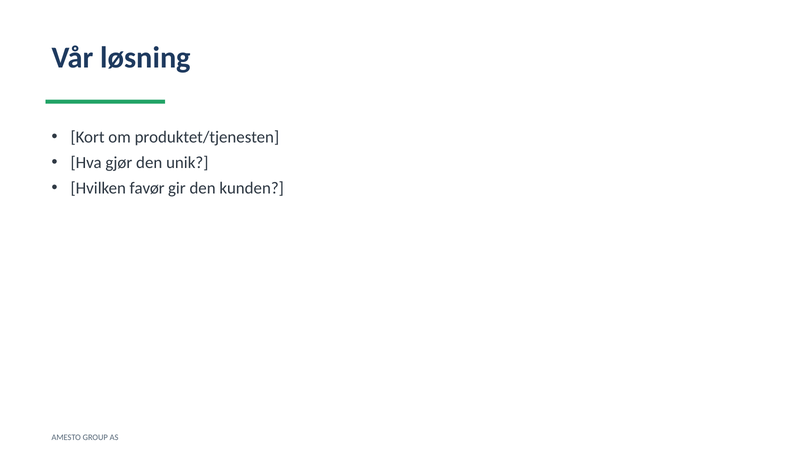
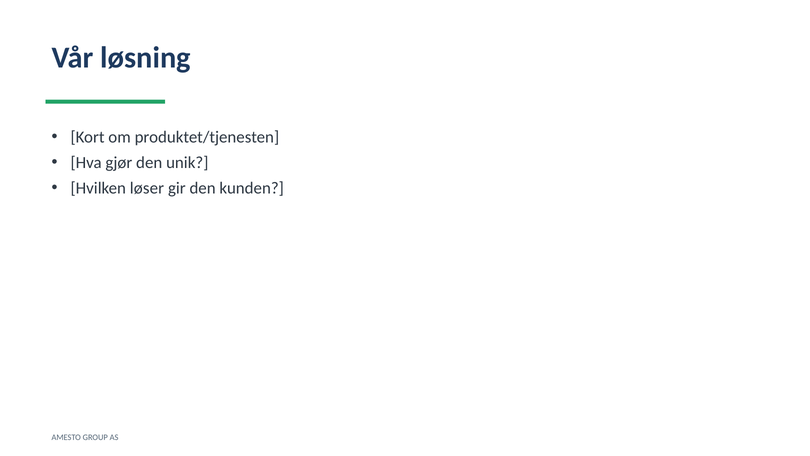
favør: favør -> løser
